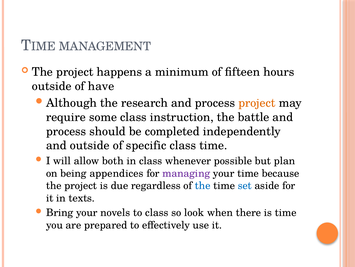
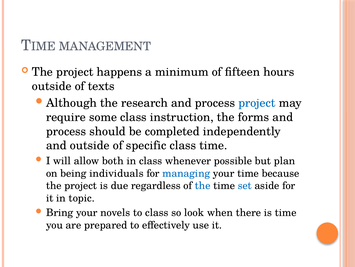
have: have -> texts
project at (257, 103) colour: orange -> blue
battle: battle -> forms
appendices: appendices -> individuals
managing colour: purple -> blue
texts: texts -> topic
